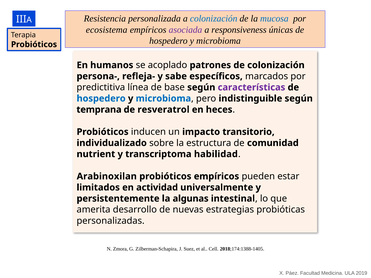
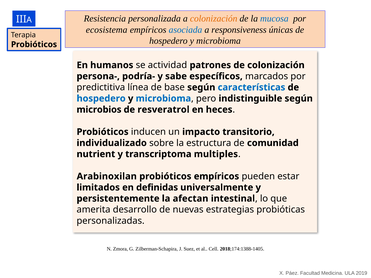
colonización at (214, 19) colour: blue -> orange
asociada colour: purple -> blue
acoplado: acoplado -> actividad
refleja-: refleja- -> podría-
características colour: purple -> blue
temprana: temprana -> microbios
habilidad: habilidad -> multiples
actividad: actividad -> definidas
algunas: algunas -> afectan
